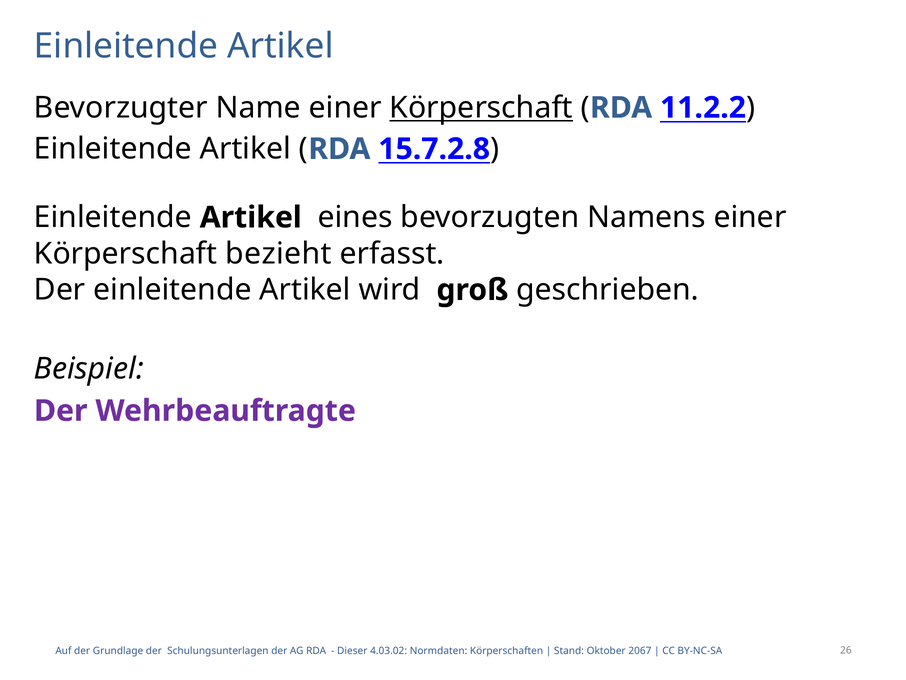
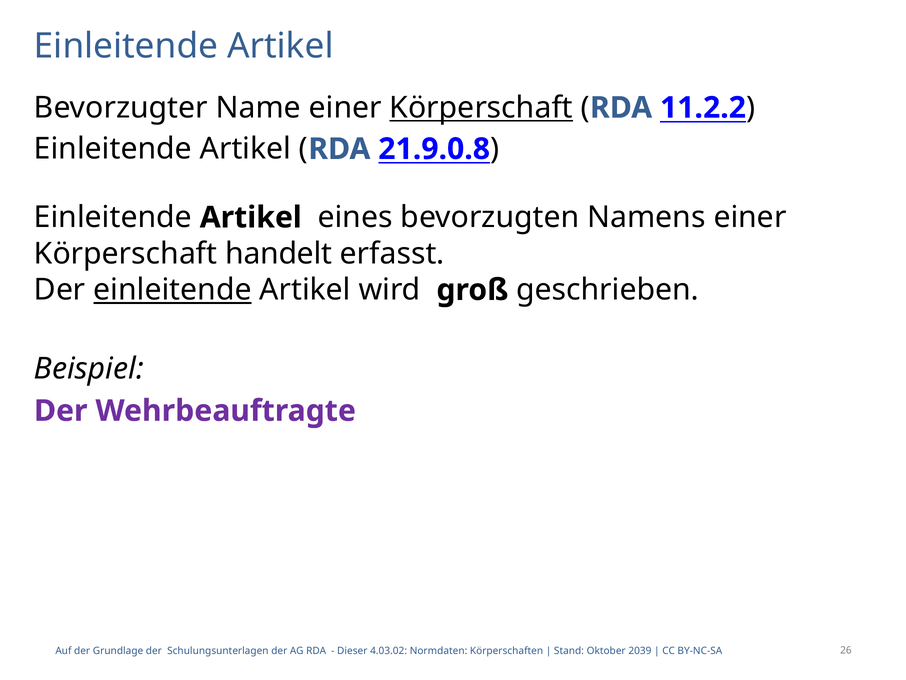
15.7.2.8: 15.7.2.8 -> 21.9.0.8
bezieht: bezieht -> handelt
einleitende at (172, 290) underline: none -> present
2067: 2067 -> 2039
